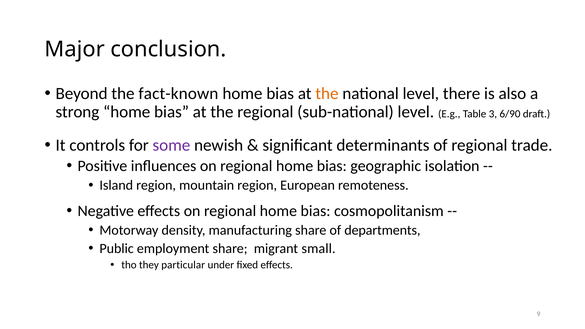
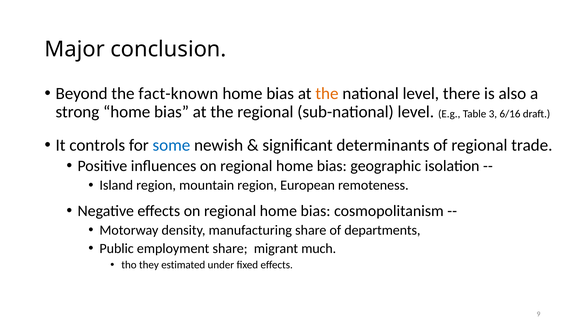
6/90: 6/90 -> 6/16
some colour: purple -> blue
small: small -> much
particular: particular -> estimated
